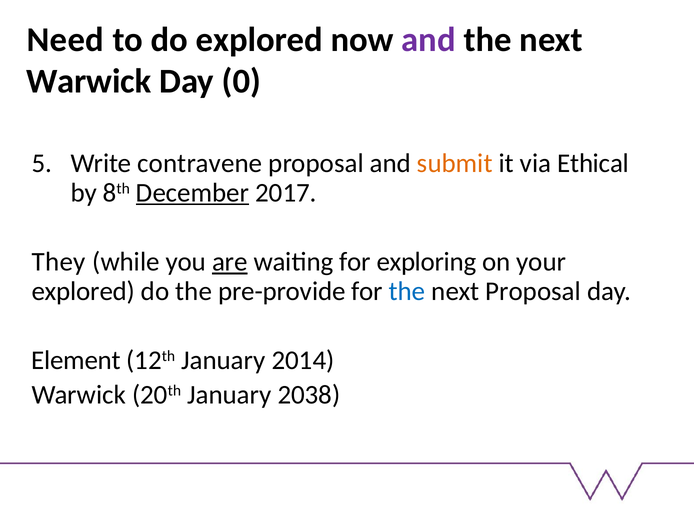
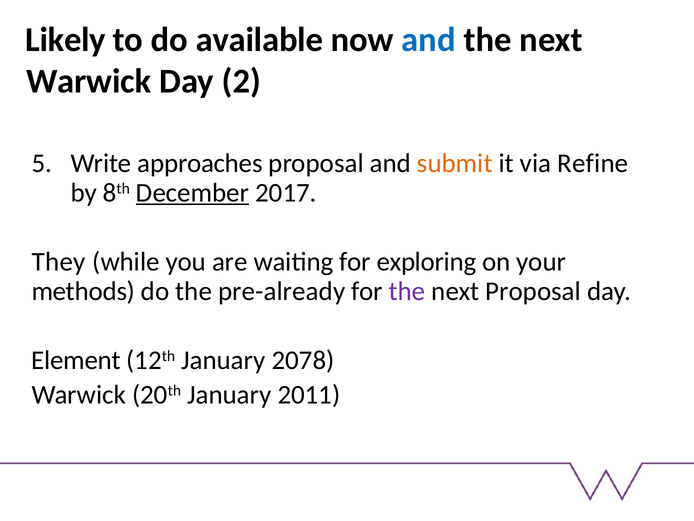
Need: Need -> Likely
do explored: explored -> available
and at (429, 40) colour: purple -> blue
0: 0 -> 2
contravene: contravene -> approaches
Ethical: Ethical -> Refine
are underline: present -> none
explored at (83, 291): explored -> methods
pre-provide: pre-provide -> pre-already
the at (407, 291) colour: blue -> purple
2014: 2014 -> 2078
2038: 2038 -> 2011
